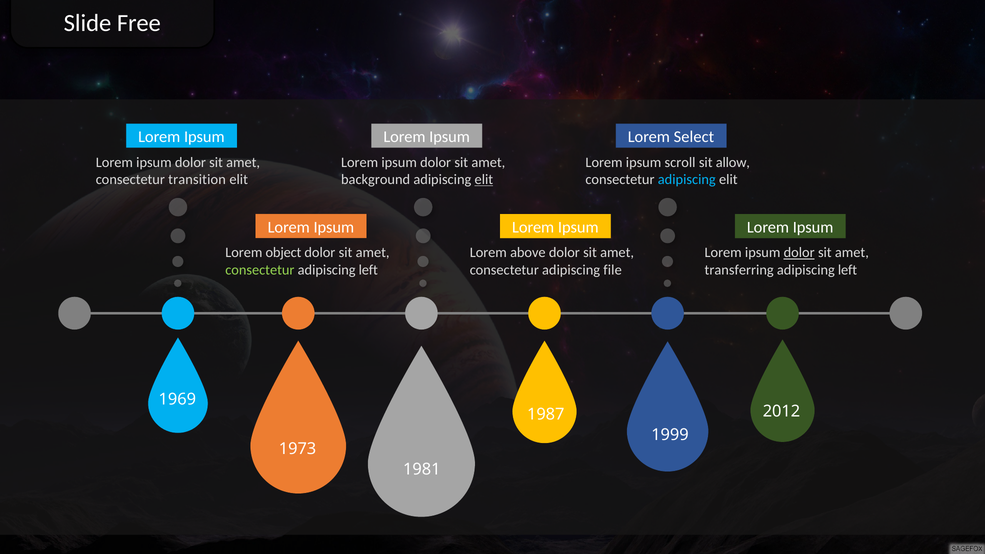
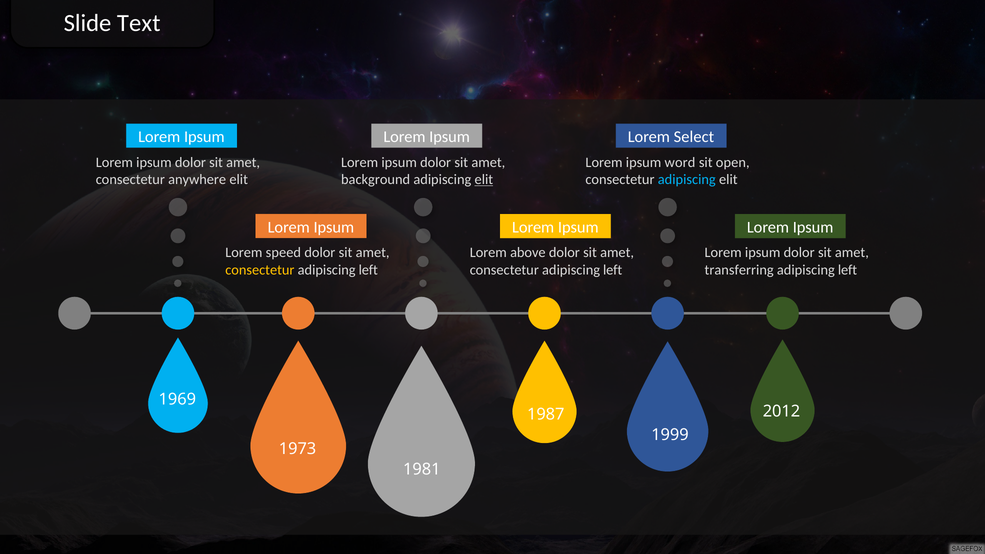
Free: Free -> Text
scroll: scroll -> word
allow: allow -> open
transition: transition -> anywhere
object: object -> speed
dolor at (799, 253) underline: present -> none
consectetur at (260, 270) colour: light green -> yellow
file at (613, 270): file -> left
